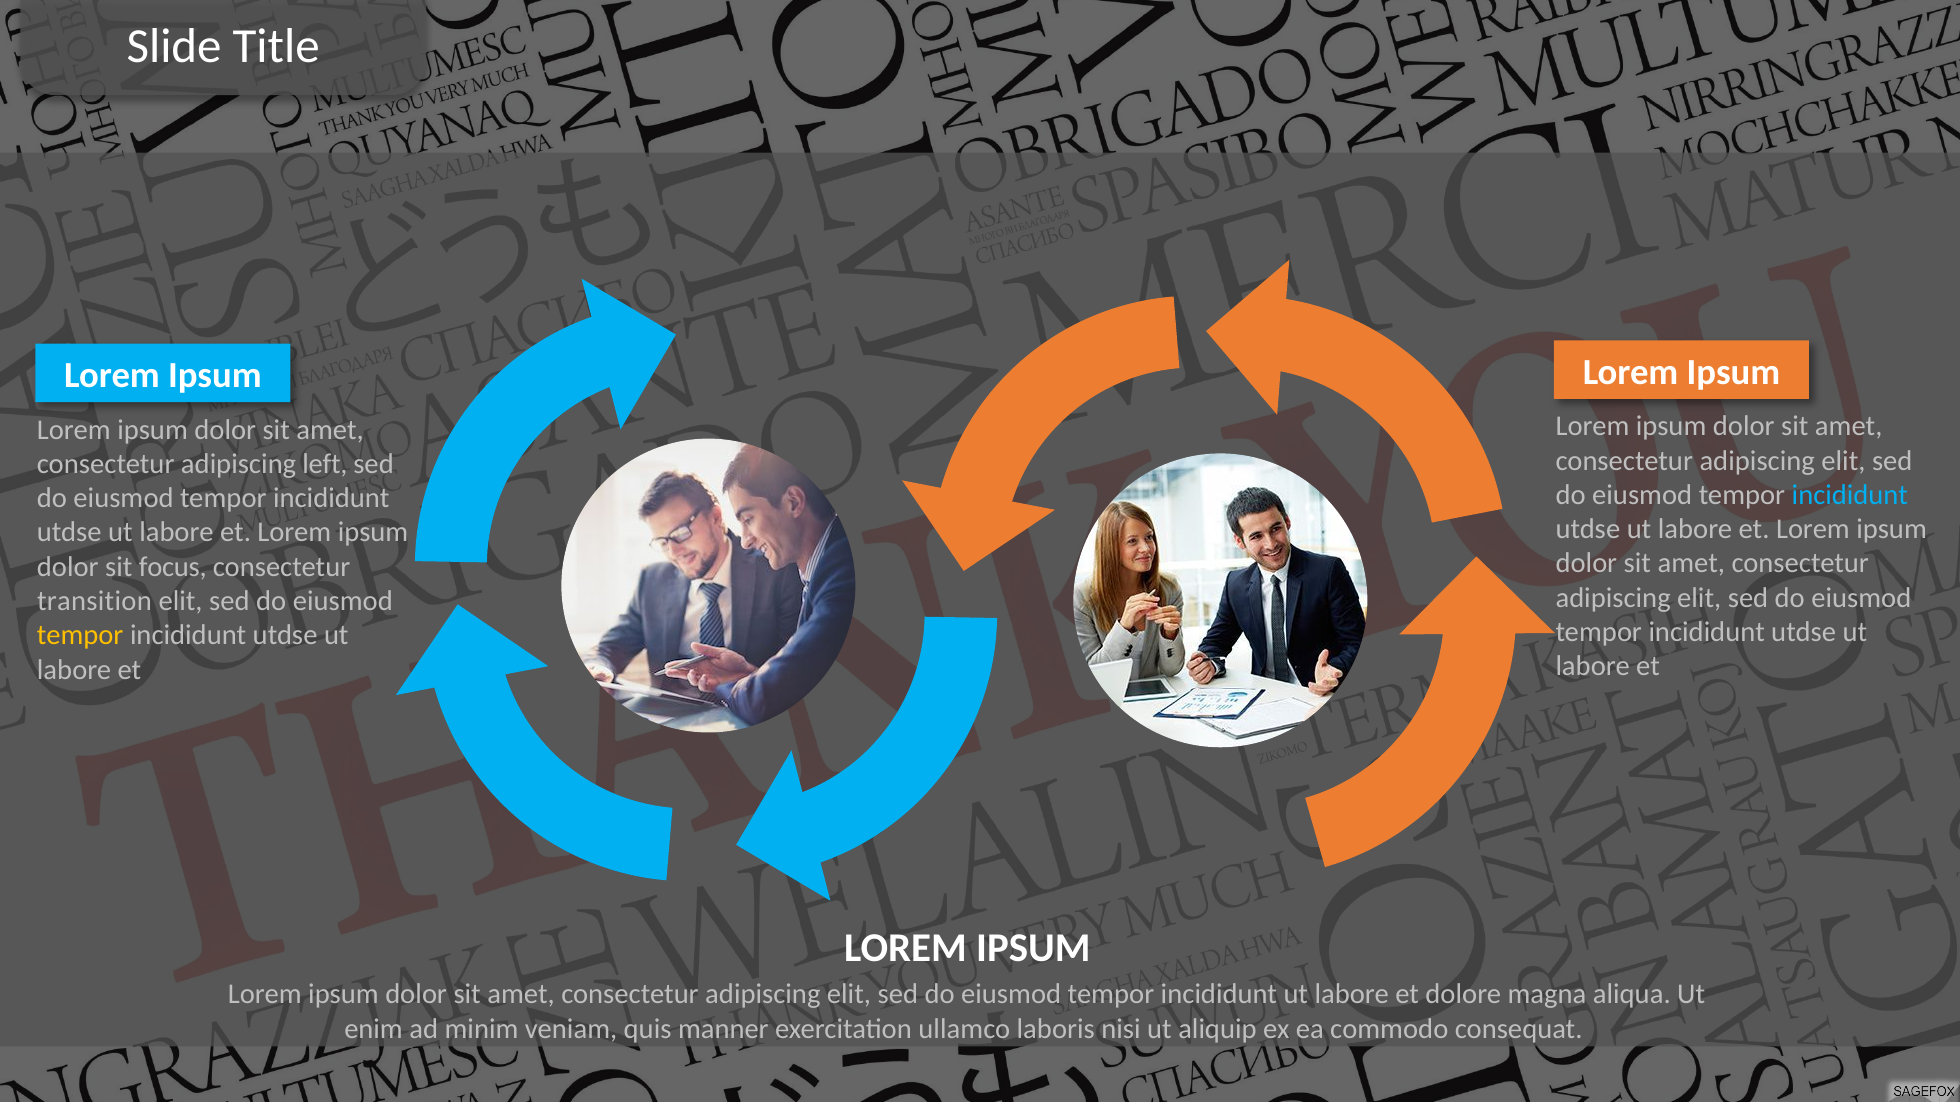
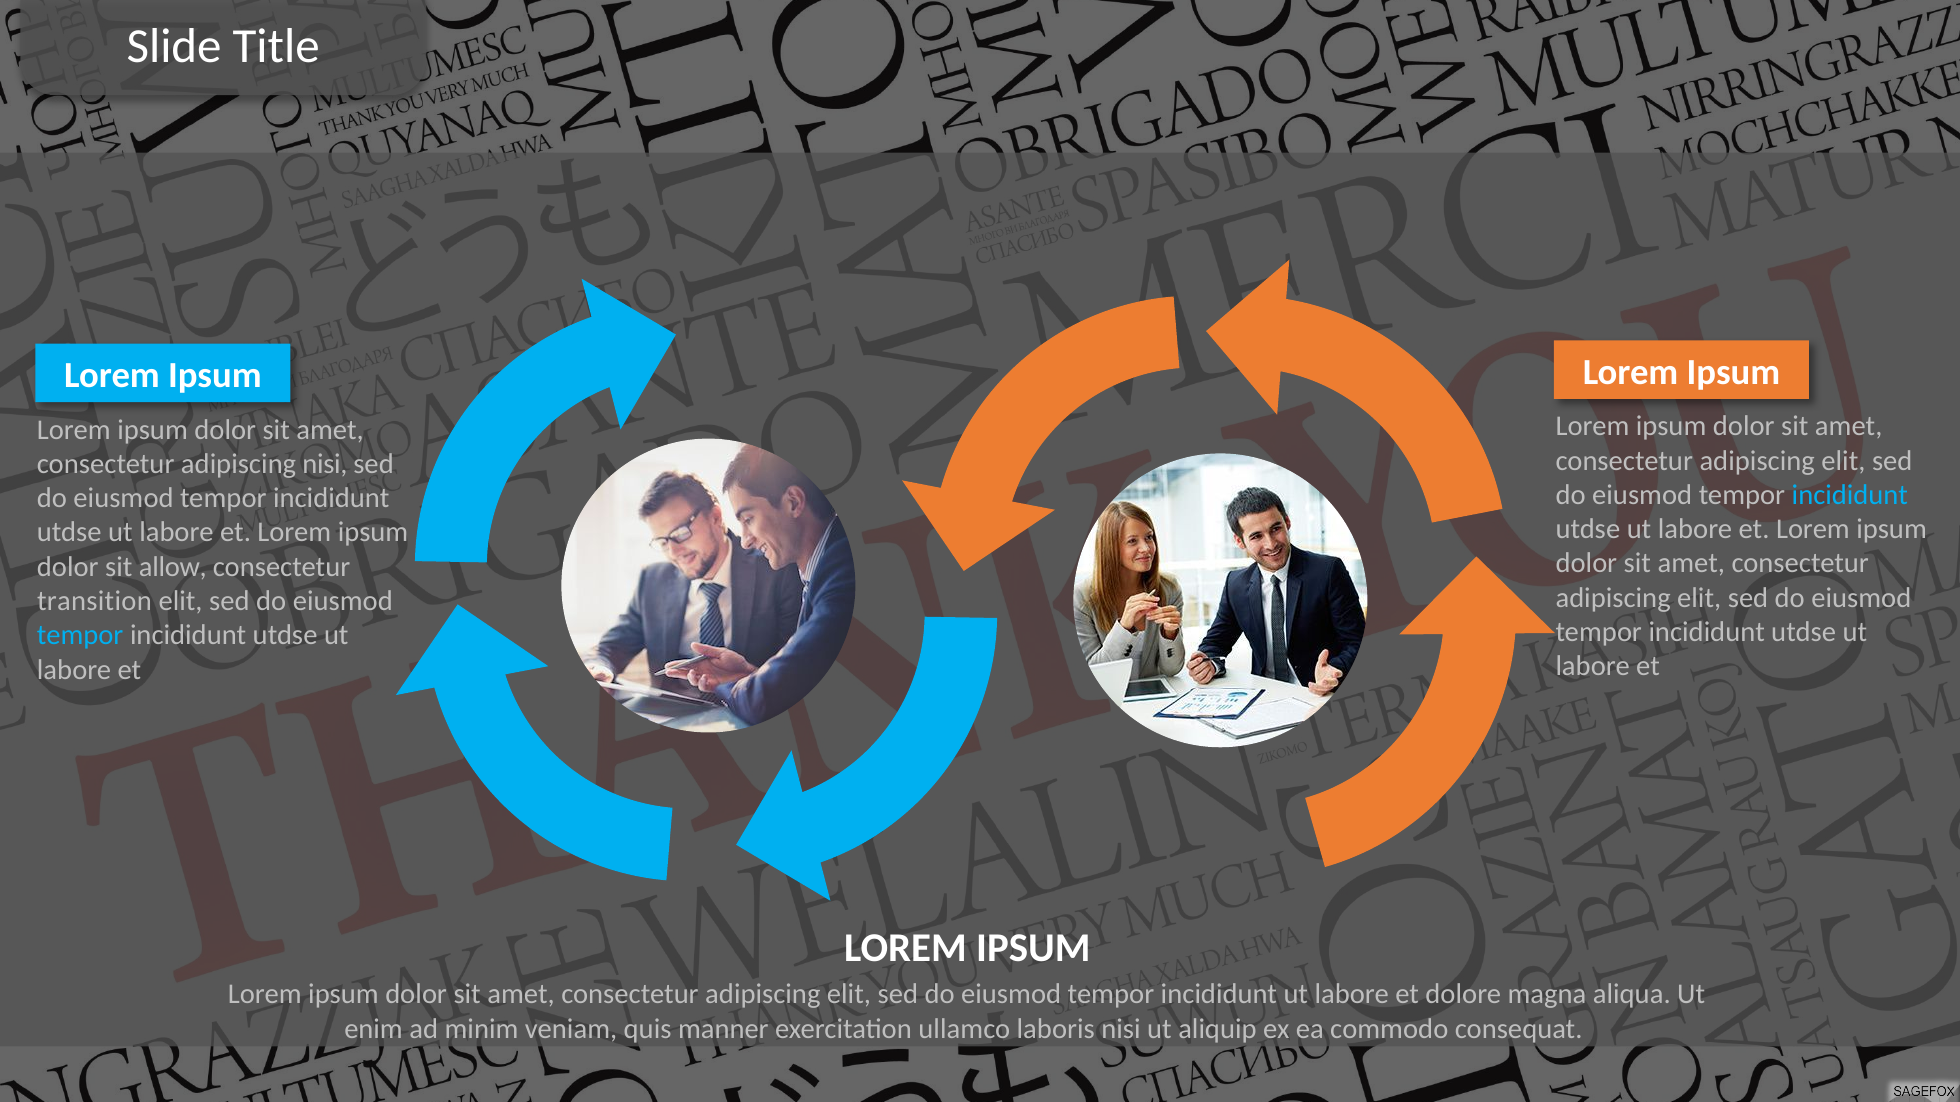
adipiscing left: left -> nisi
focus: focus -> allow
tempor at (80, 636) colour: yellow -> light blue
